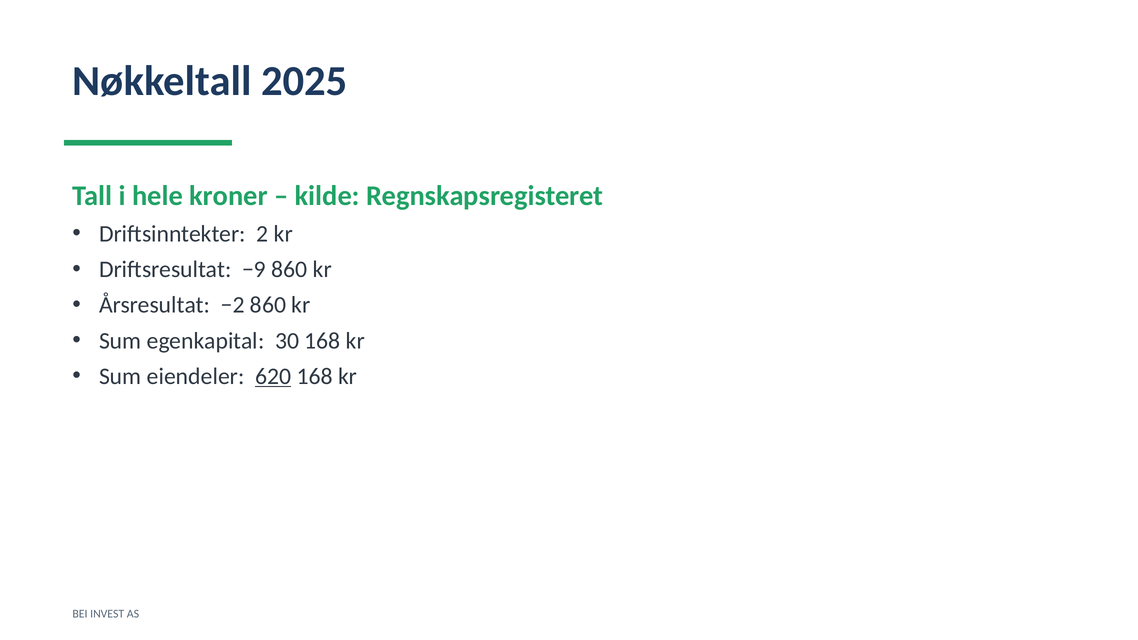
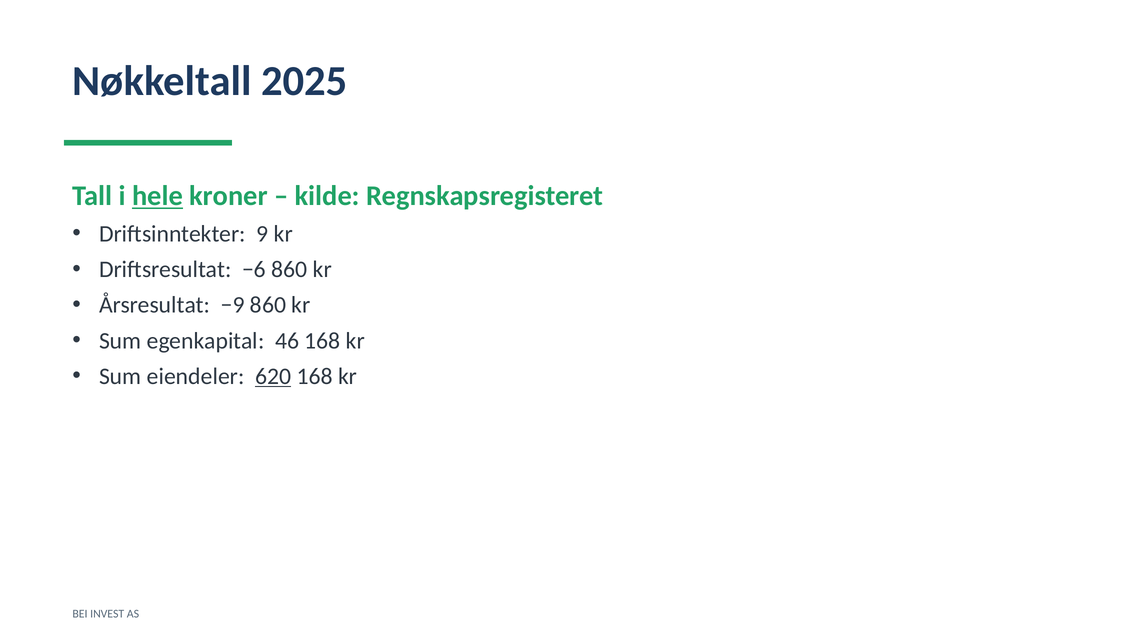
hele underline: none -> present
2: 2 -> 9
−9: −9 -> −6
−2: −2 -> −9
30: 30 -> 46
